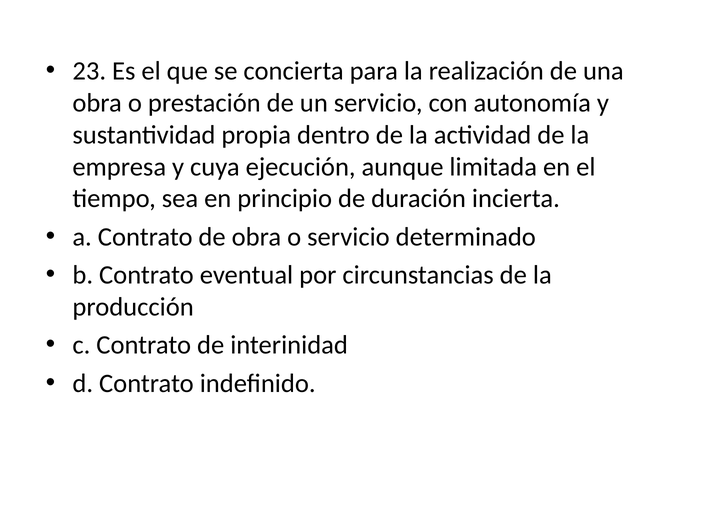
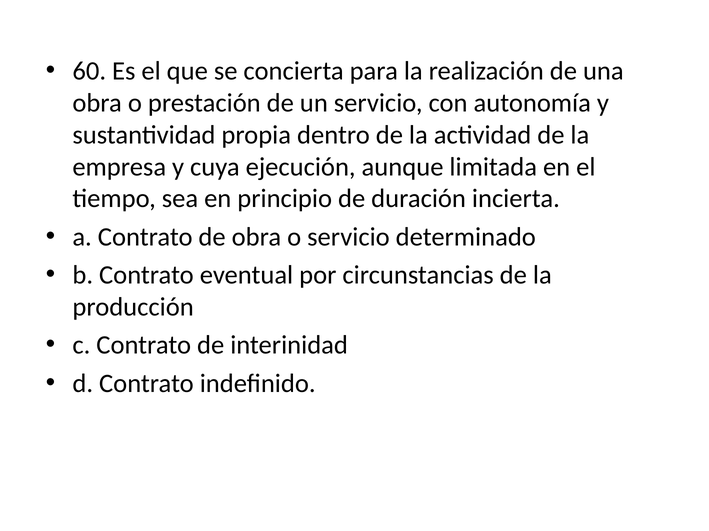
23: 23 -> 60
